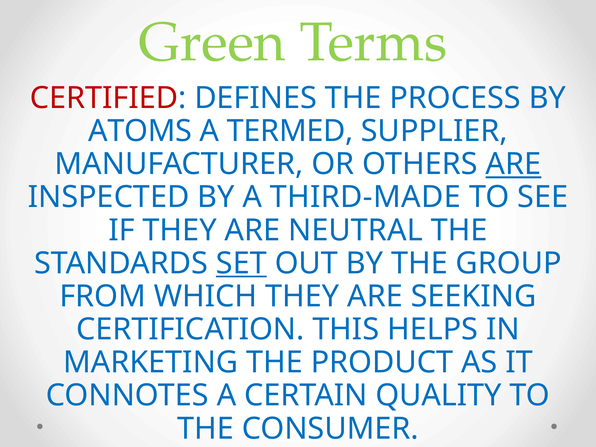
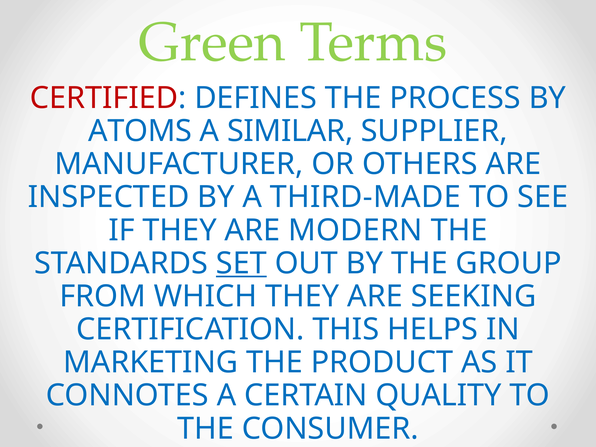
TERMED: TERMED -> SIMILAR
ARE at (513, 164) underline: present -> none
NEUTRAL: NEUTRAL -> MODERN
